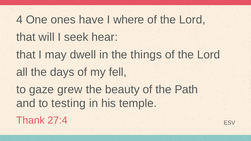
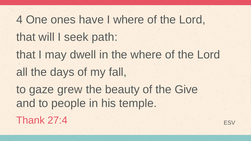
hear: hear -> path
the things: things -> where
fell: fell -> fall
Path: Path -> Give
testing: testing -> people
